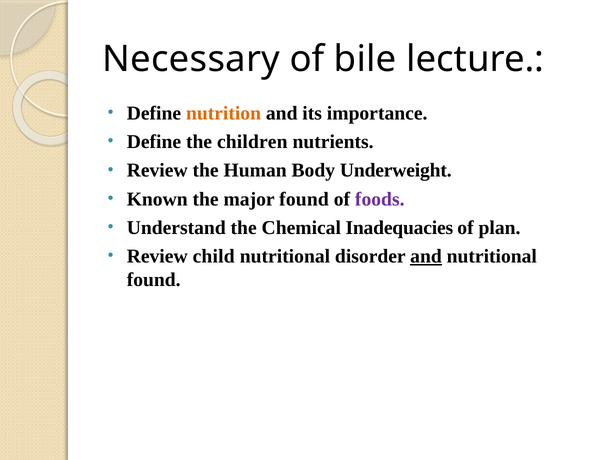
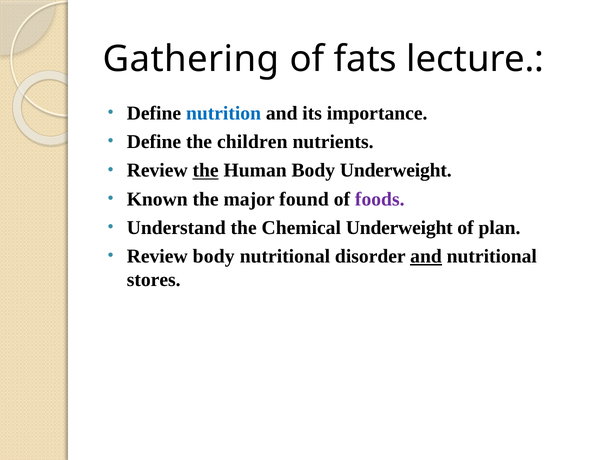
Necessary: Necessary -> Gathering
bile: bile -> fats
nutrition colour: orange -> blue
the at (206, 170) underline: none -> present
Chemical Inadequacies: Inadequacies -> Underweight
Review child: child -> body
found at (154, 280): found -> stores
